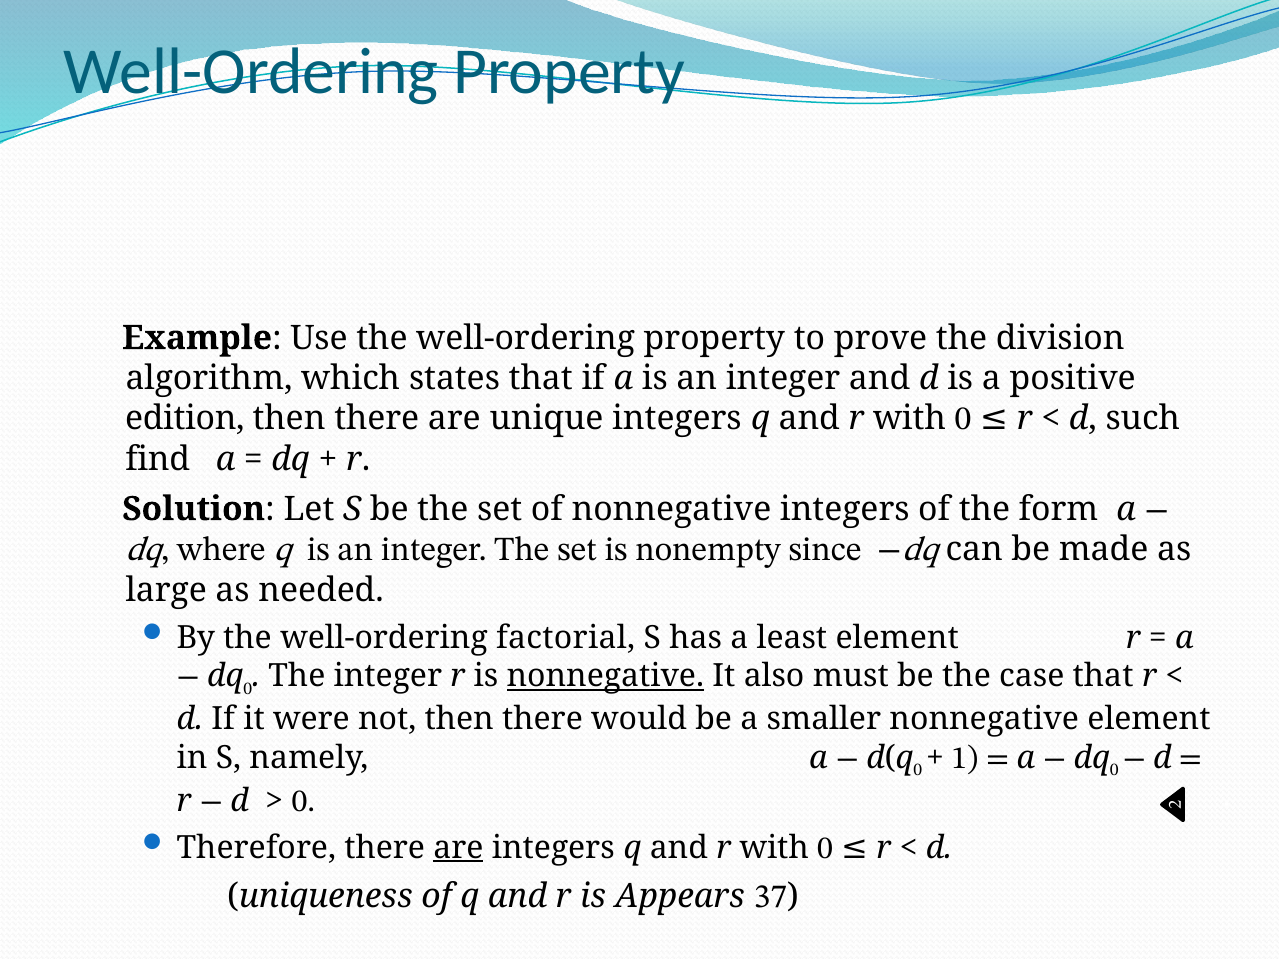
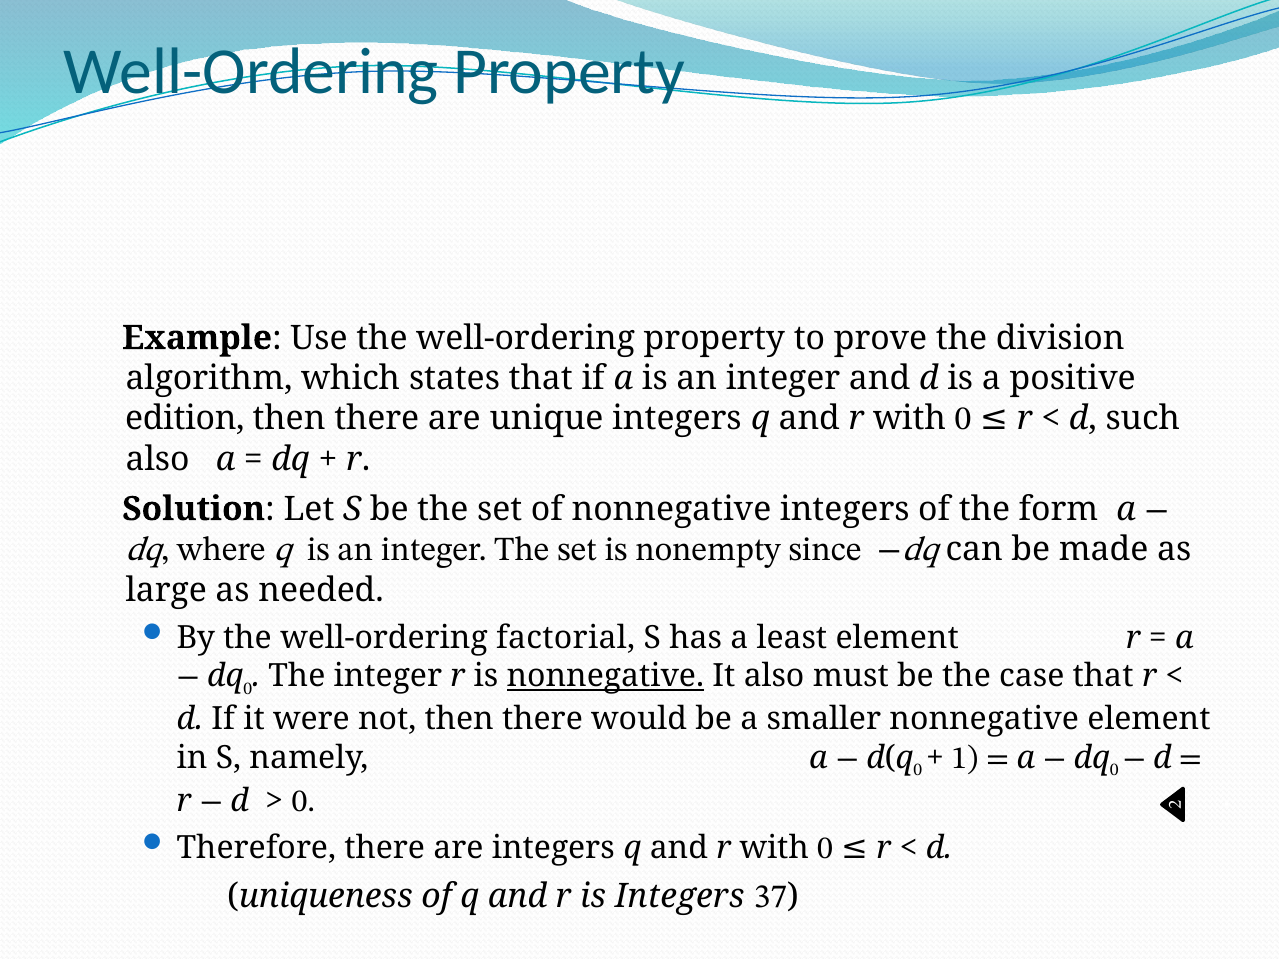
find at (158, 459): find -> also
are at (458, 848) underline: present -> none
is Appears: Appears -> Integers
